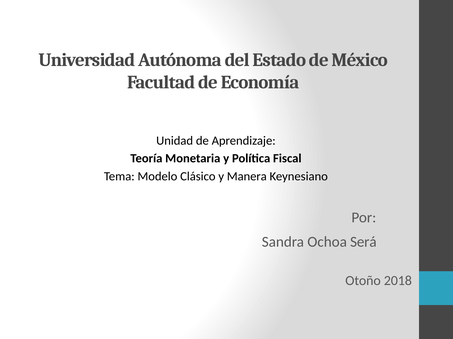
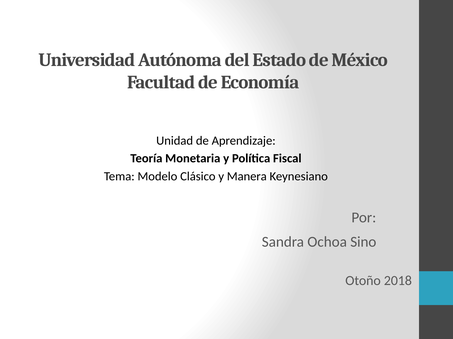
Será: Será -> Sino
